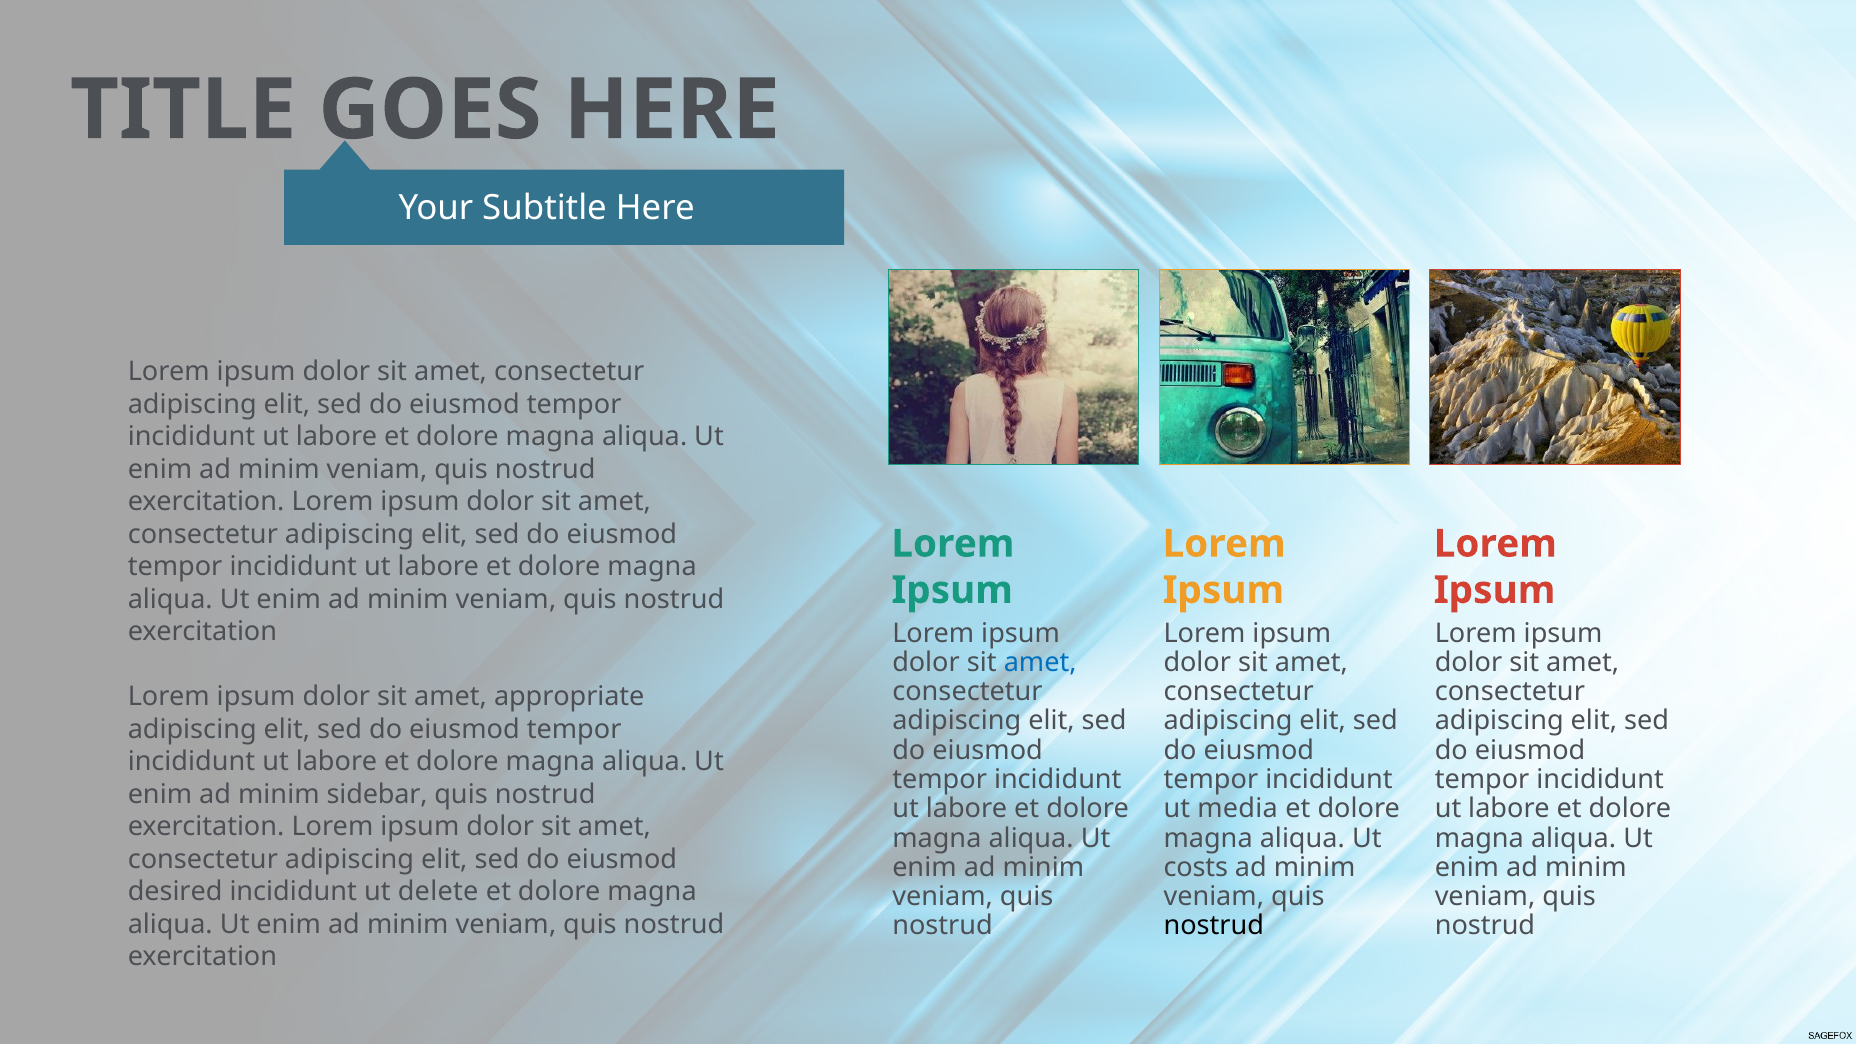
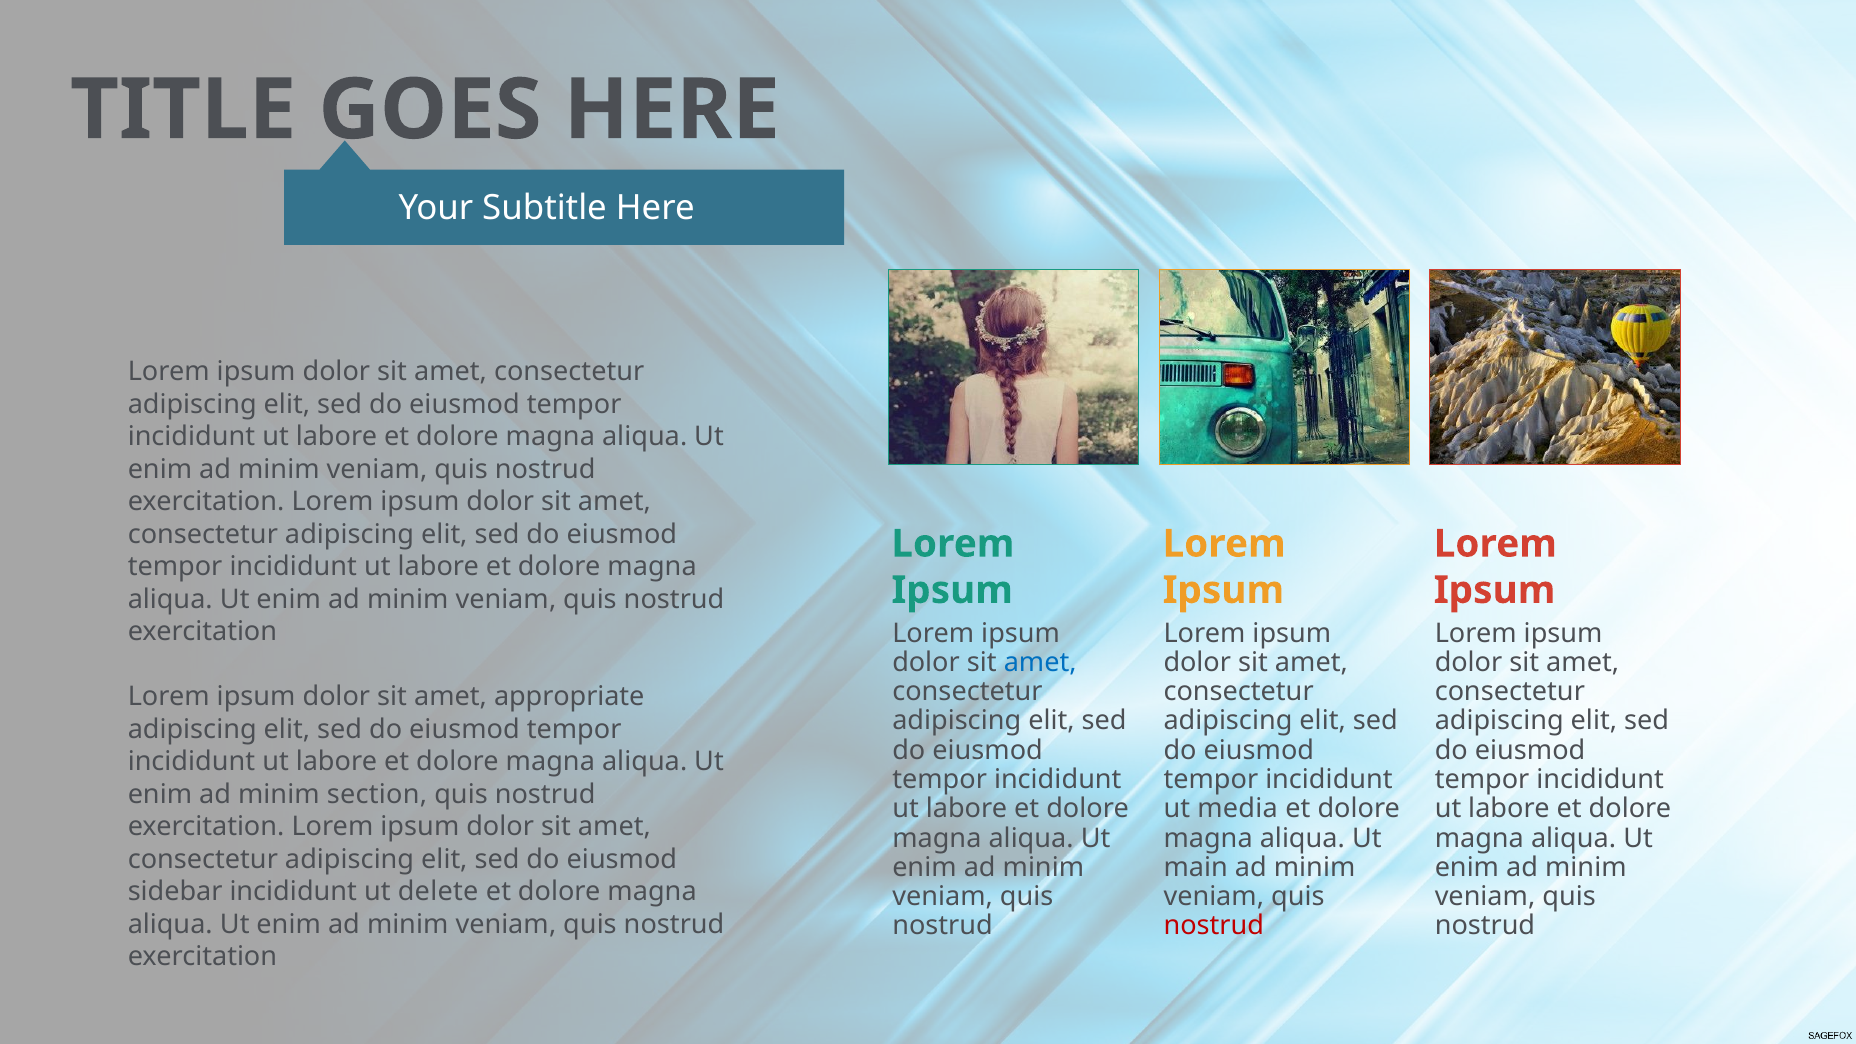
sidebar: sidebar -> section
costs: costs -> main
desired: desired -> sidebar
nostrud at (1214, 926) colour: black -> red
